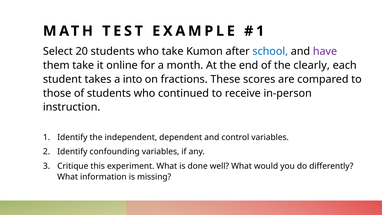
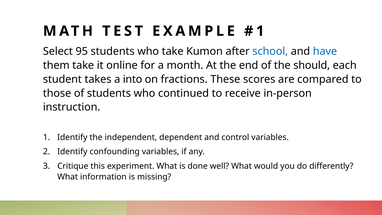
20: 20 -> 95
have colour: purple -> blue
clearly: clearly -> should
